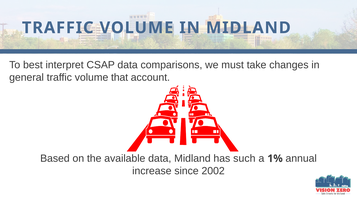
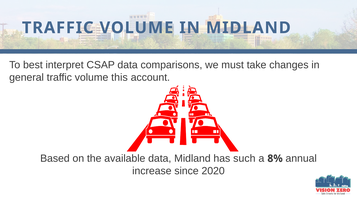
that: that -> this
1%: 1% -> 8%
2002: 2002 -> 2020
